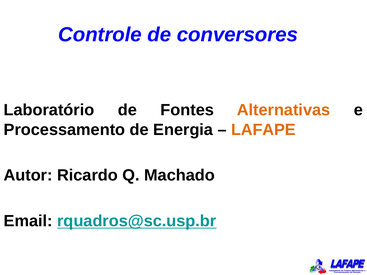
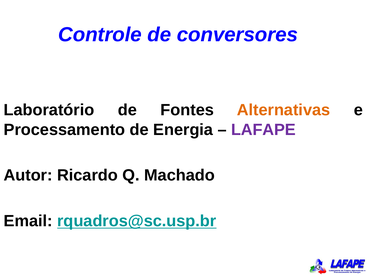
LAFAPE colour: orange -> purple
